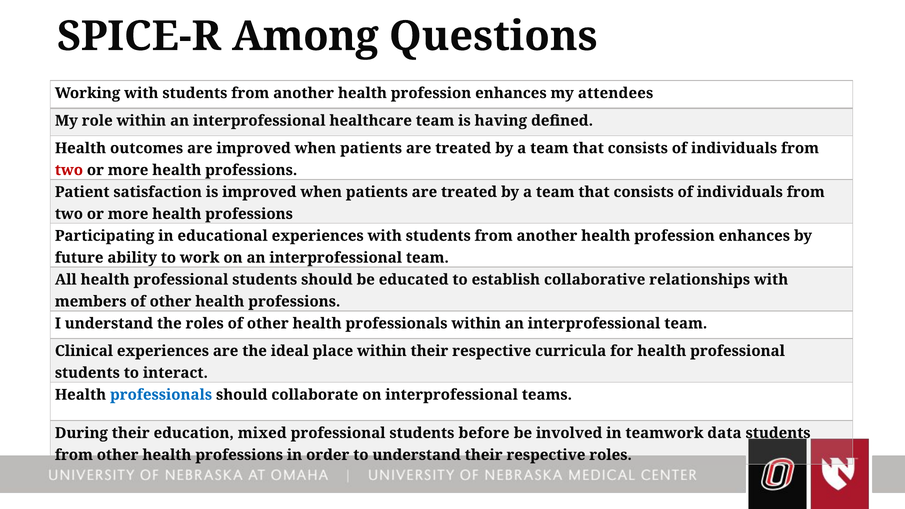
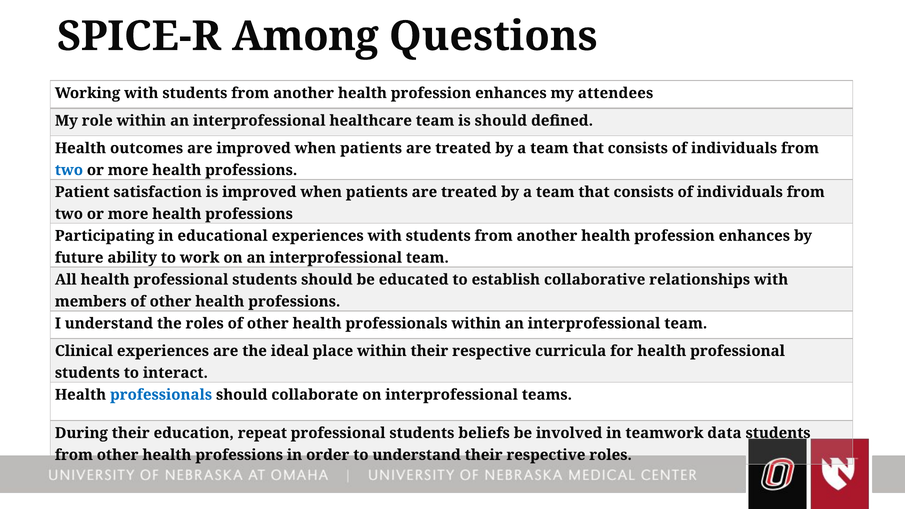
is having: having -> should
two at (69, 170) colour: red -> blue
mixed: mixed -> repeat
before: before -> beliefs
